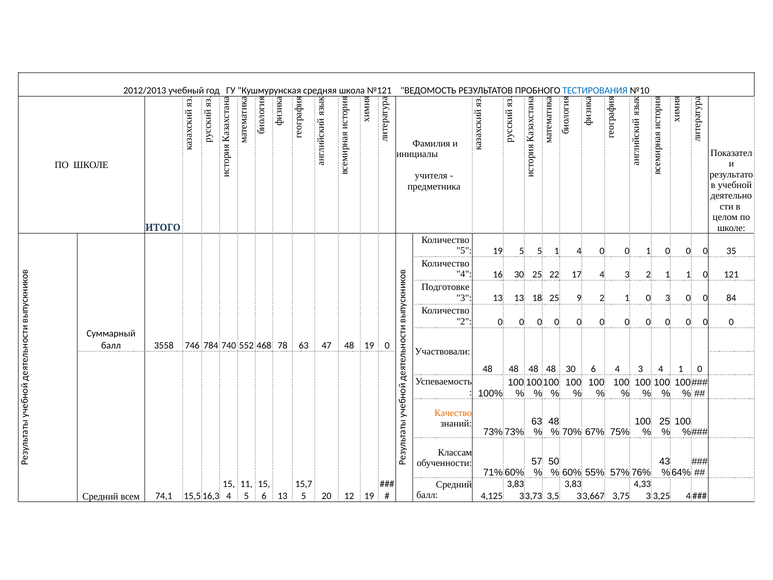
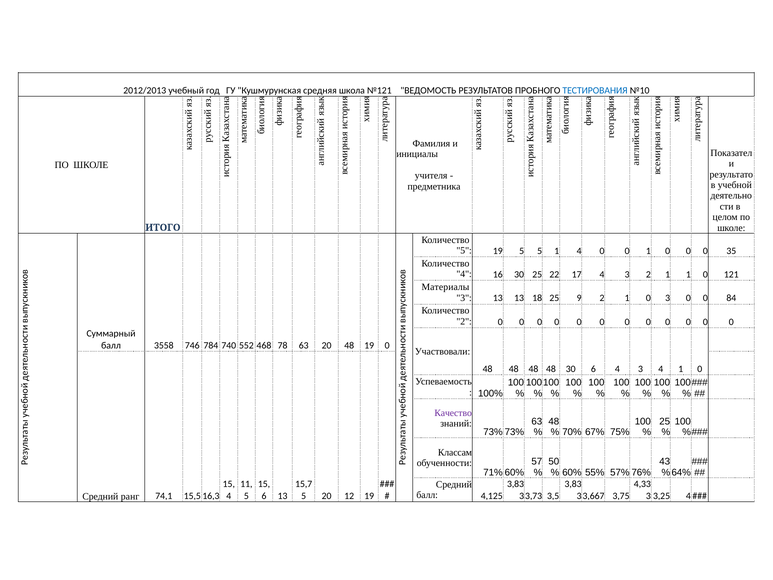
Подготовке: Подготовке -> Материалы
63 47: 47 -> 20
Качество colour: orange -> purple
всем: всем -> ранг
